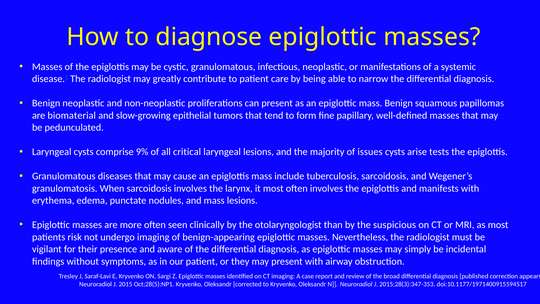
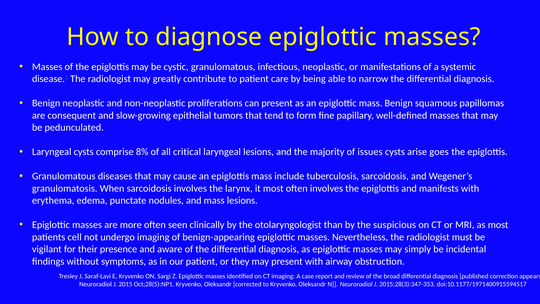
biomaterial: biomaterial -> consequent
9%: 9% -> 8%
tests: tests -> goes
risk: risk -> cell
